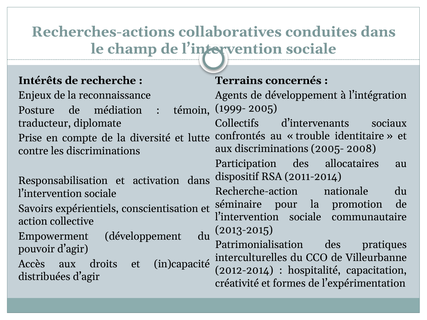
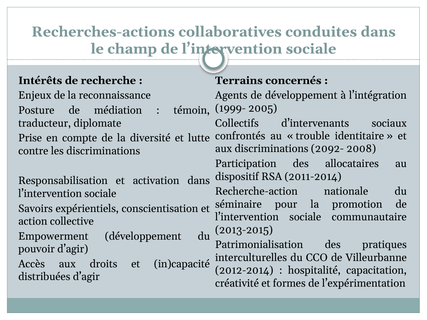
2005-: 2005- -> 2092-
